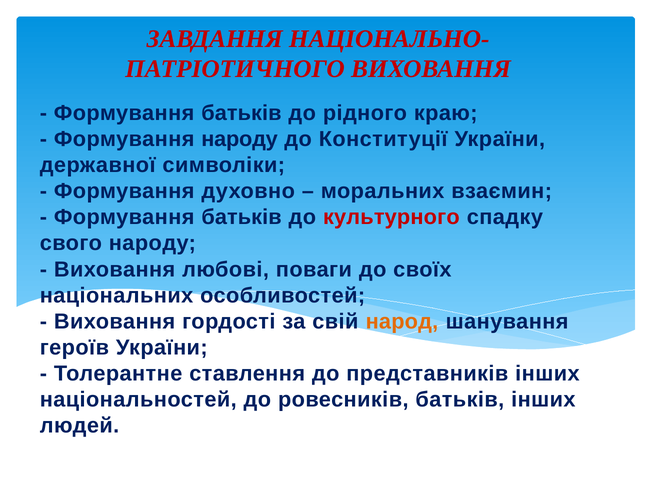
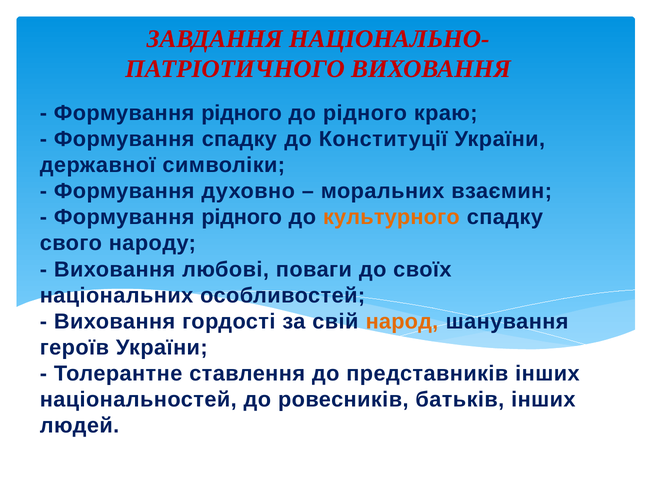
батьків at (241, 113): батьків -> рідного
Формування народу: народу -> спадку
батьків at (241, 217): батьків -> рідного
культурного colour: red -> orange
